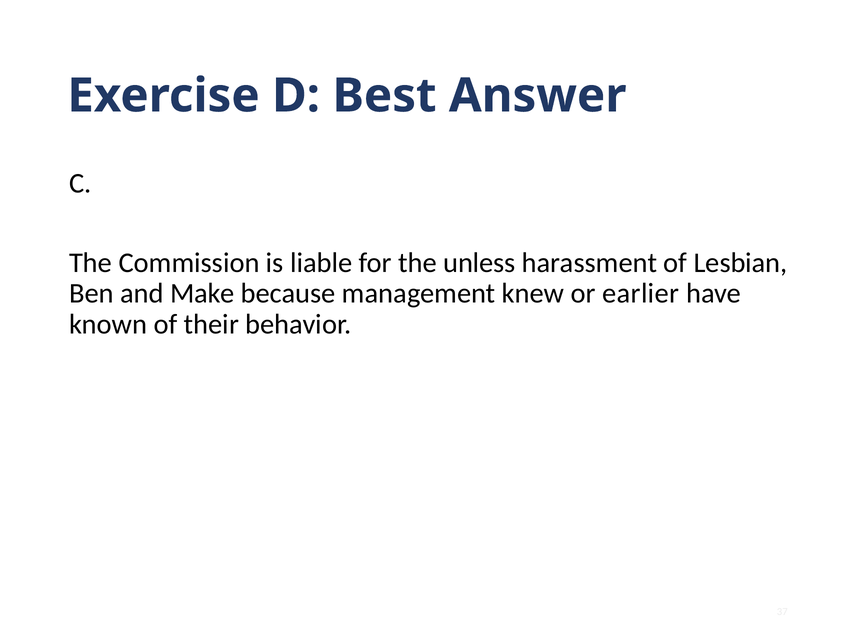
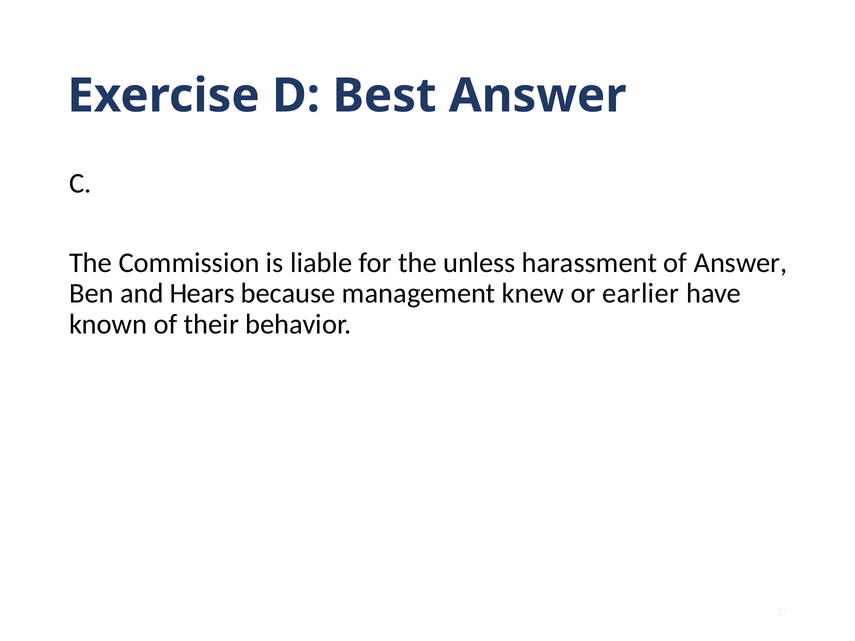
of Lesbian: Lesbian -> Answer
Make: Make -> Hears
